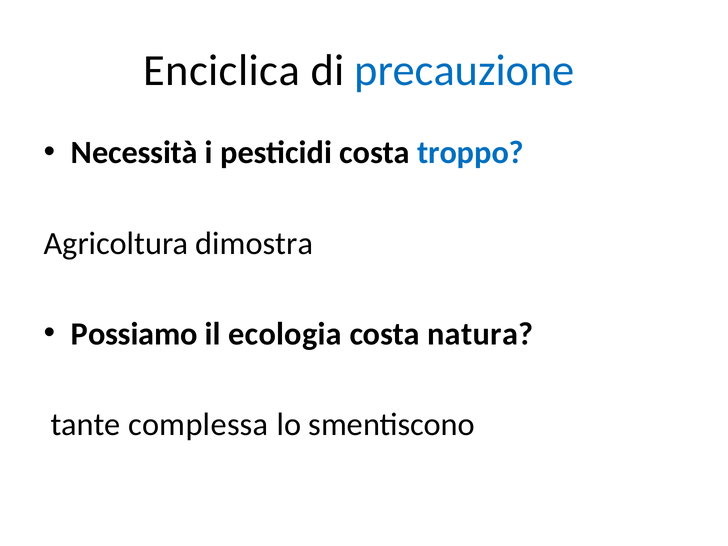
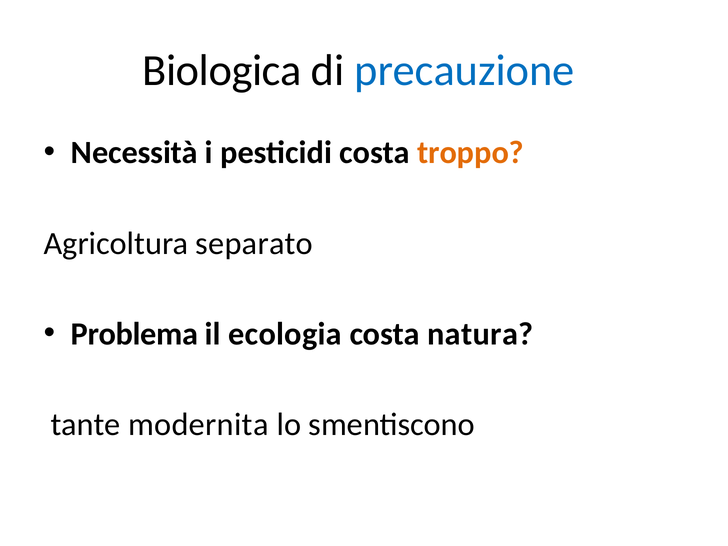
Enciclica: Enciclica -> Biologica
troppo colour: blue -> orange
dimostra: dimostra -> separato
Possiamo: Possiamo -> Problema
complessa: complessa -> modernita
